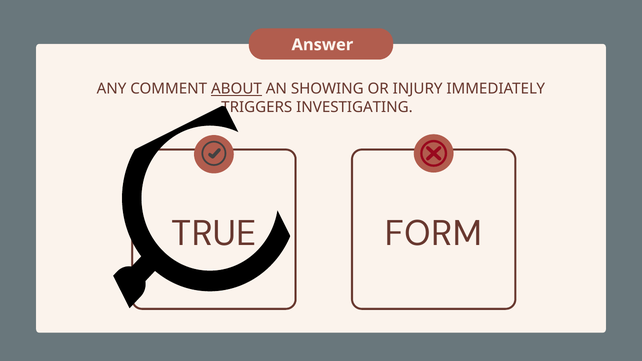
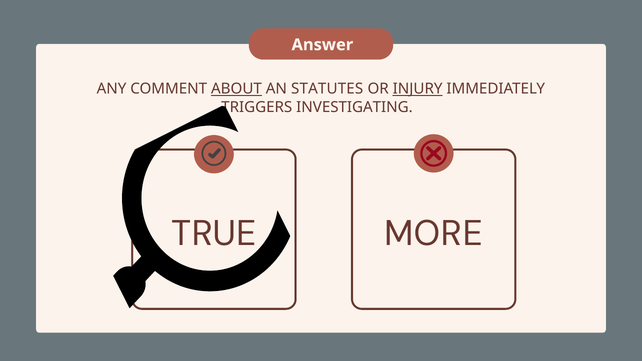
SHOWING: SHOWING -> STATUTES
INJURY underline: none -> present
FORM: FORM -> MORE
